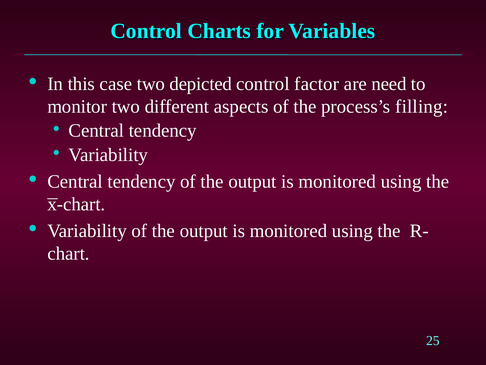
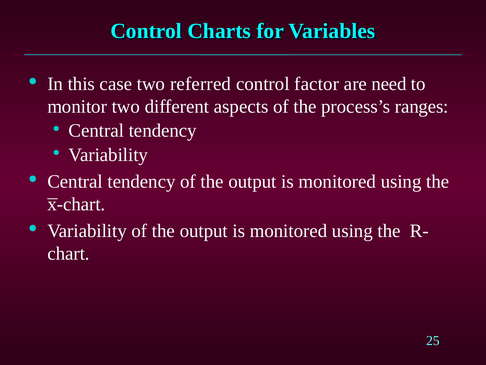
depicted: depicted -> referred
filling: filling -> ranges
